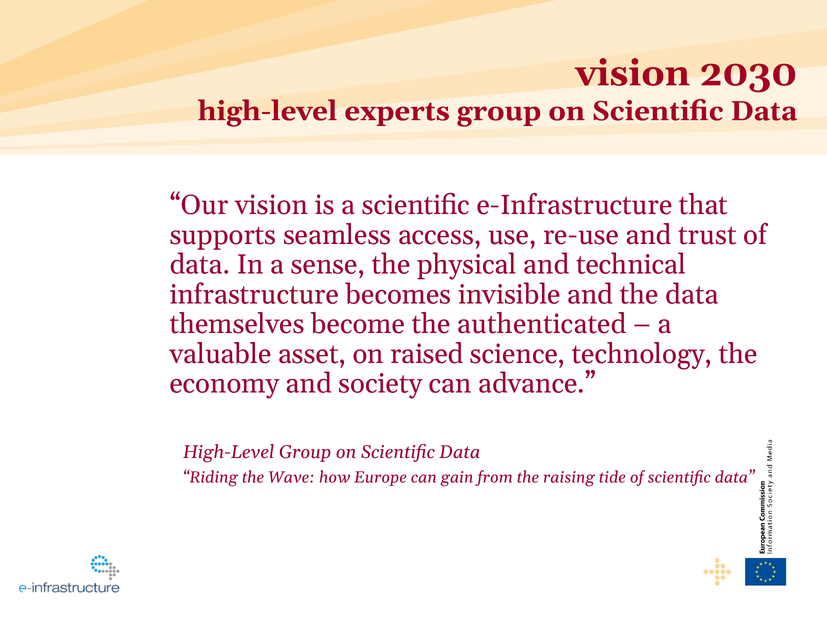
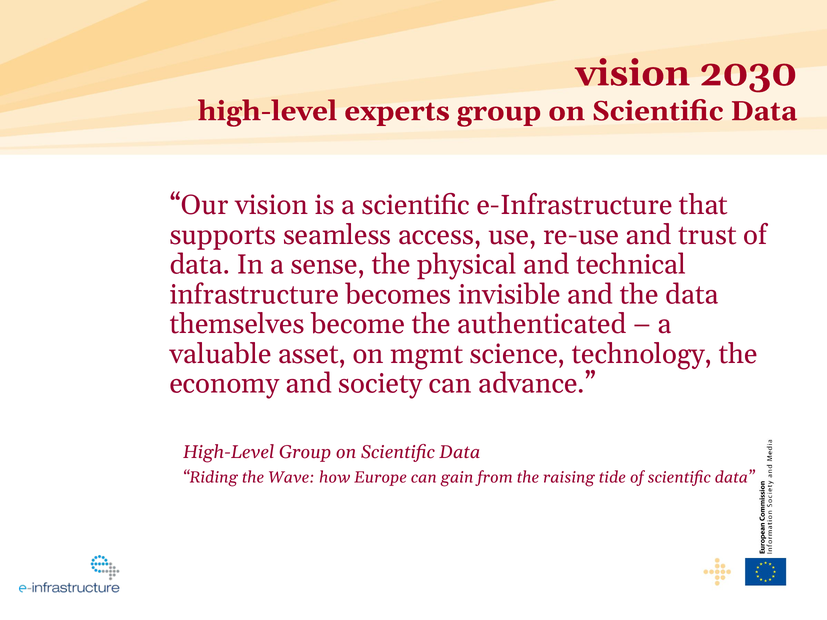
raised: raised -> mgmt
